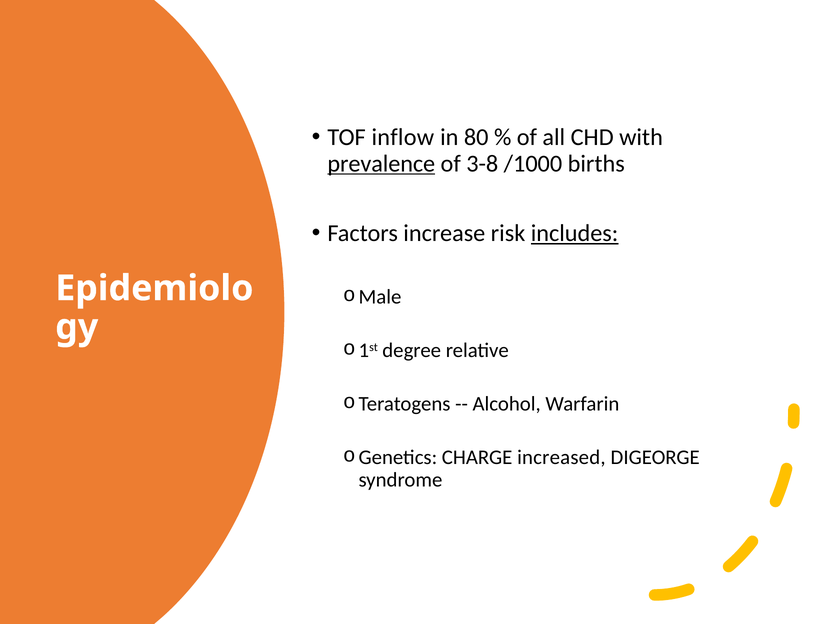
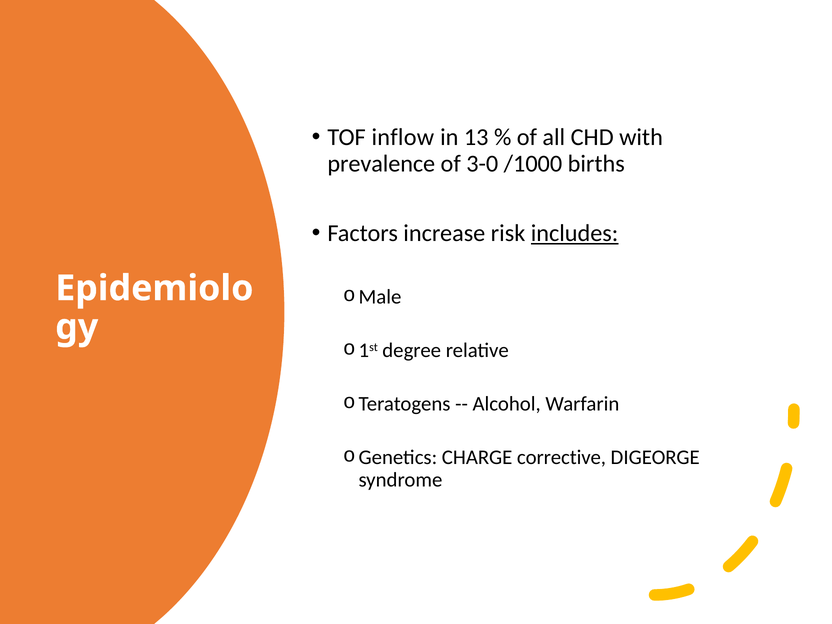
80: 80 -> 13
prevalence underline: present -> none
3-8: 3-8 -> 3-0
increased: increased -> corrective
